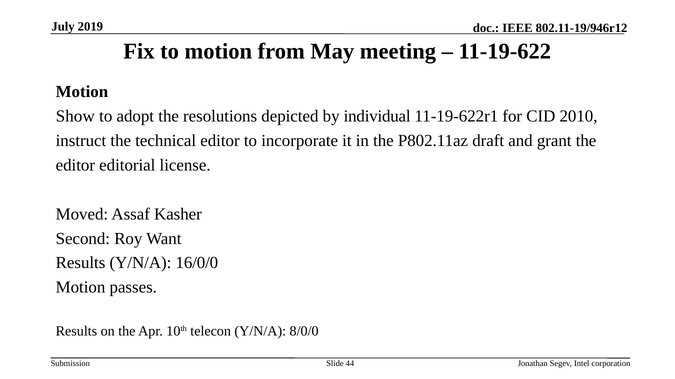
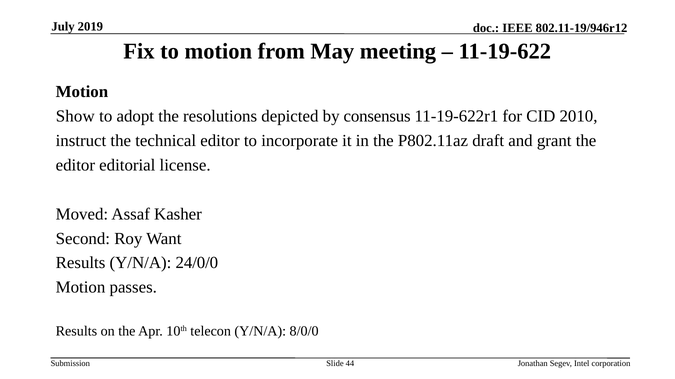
individual: individual -> consensus
16/0/0: 16/0/0 -> 24/0/0
